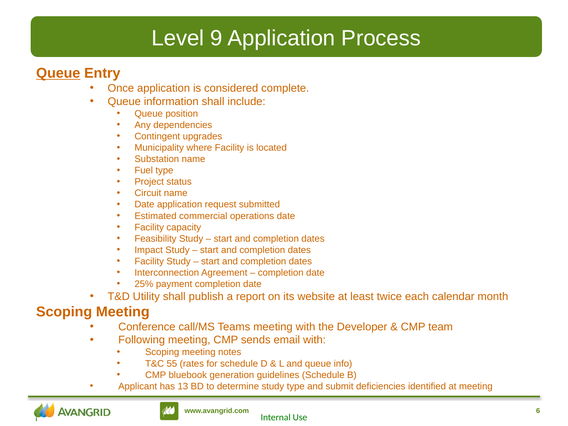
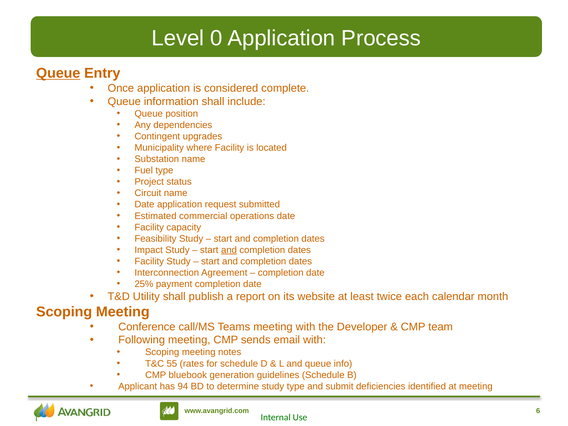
9: 9 -> 0
and at (229, 250) underline: none -> present
13: 13 -> 94
